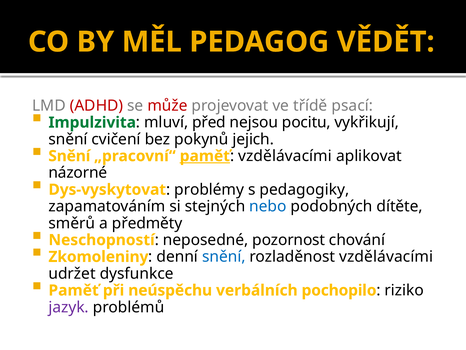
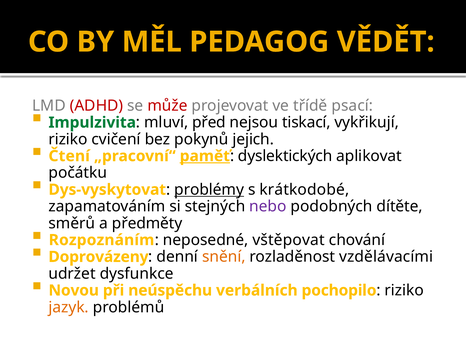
pocitu: pocitu -> tiskací
snění at (68, 139): snění -> riziko
Snění at (69, 156): Snění -> Čtení
vzdělávacími at (285, 156): vzdělávacími -> dyslektických
názorné: názorné -> počátku
problémy underline: none -> present
pedagogiky: pedagogiky -> krátkodobé
nebo colour: blue -> purple
Neschopností: Neschopností -> Rozpoznáním
pozornost: pozornost -> vštěpovat
Zkomoleniny: Zkomoleniny -> Doprovázeny
snění at (224, 256) colour: blue -> orange
Paměť at (74, 290): Paměť -> Novou
jazyk colour: purple -> orange
